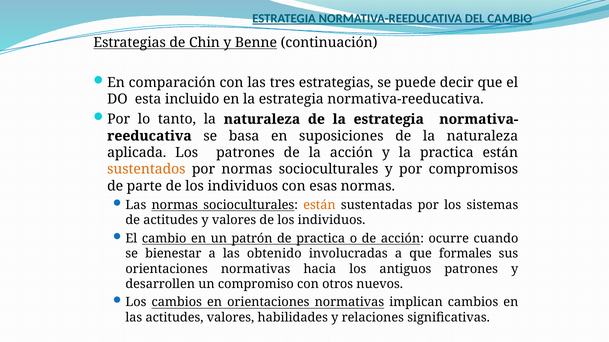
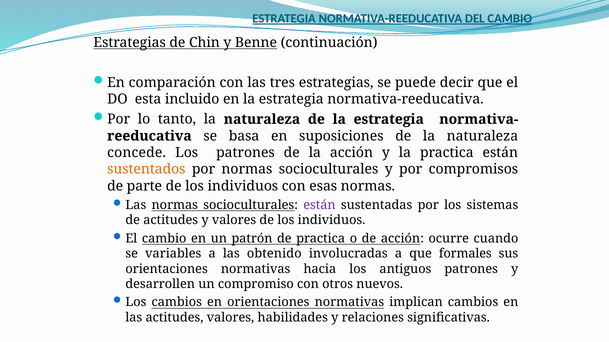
aplicada: aplicada -> concede
están at (319, 205) colour: orange -> purple
bienestar: bienestar -> variables
